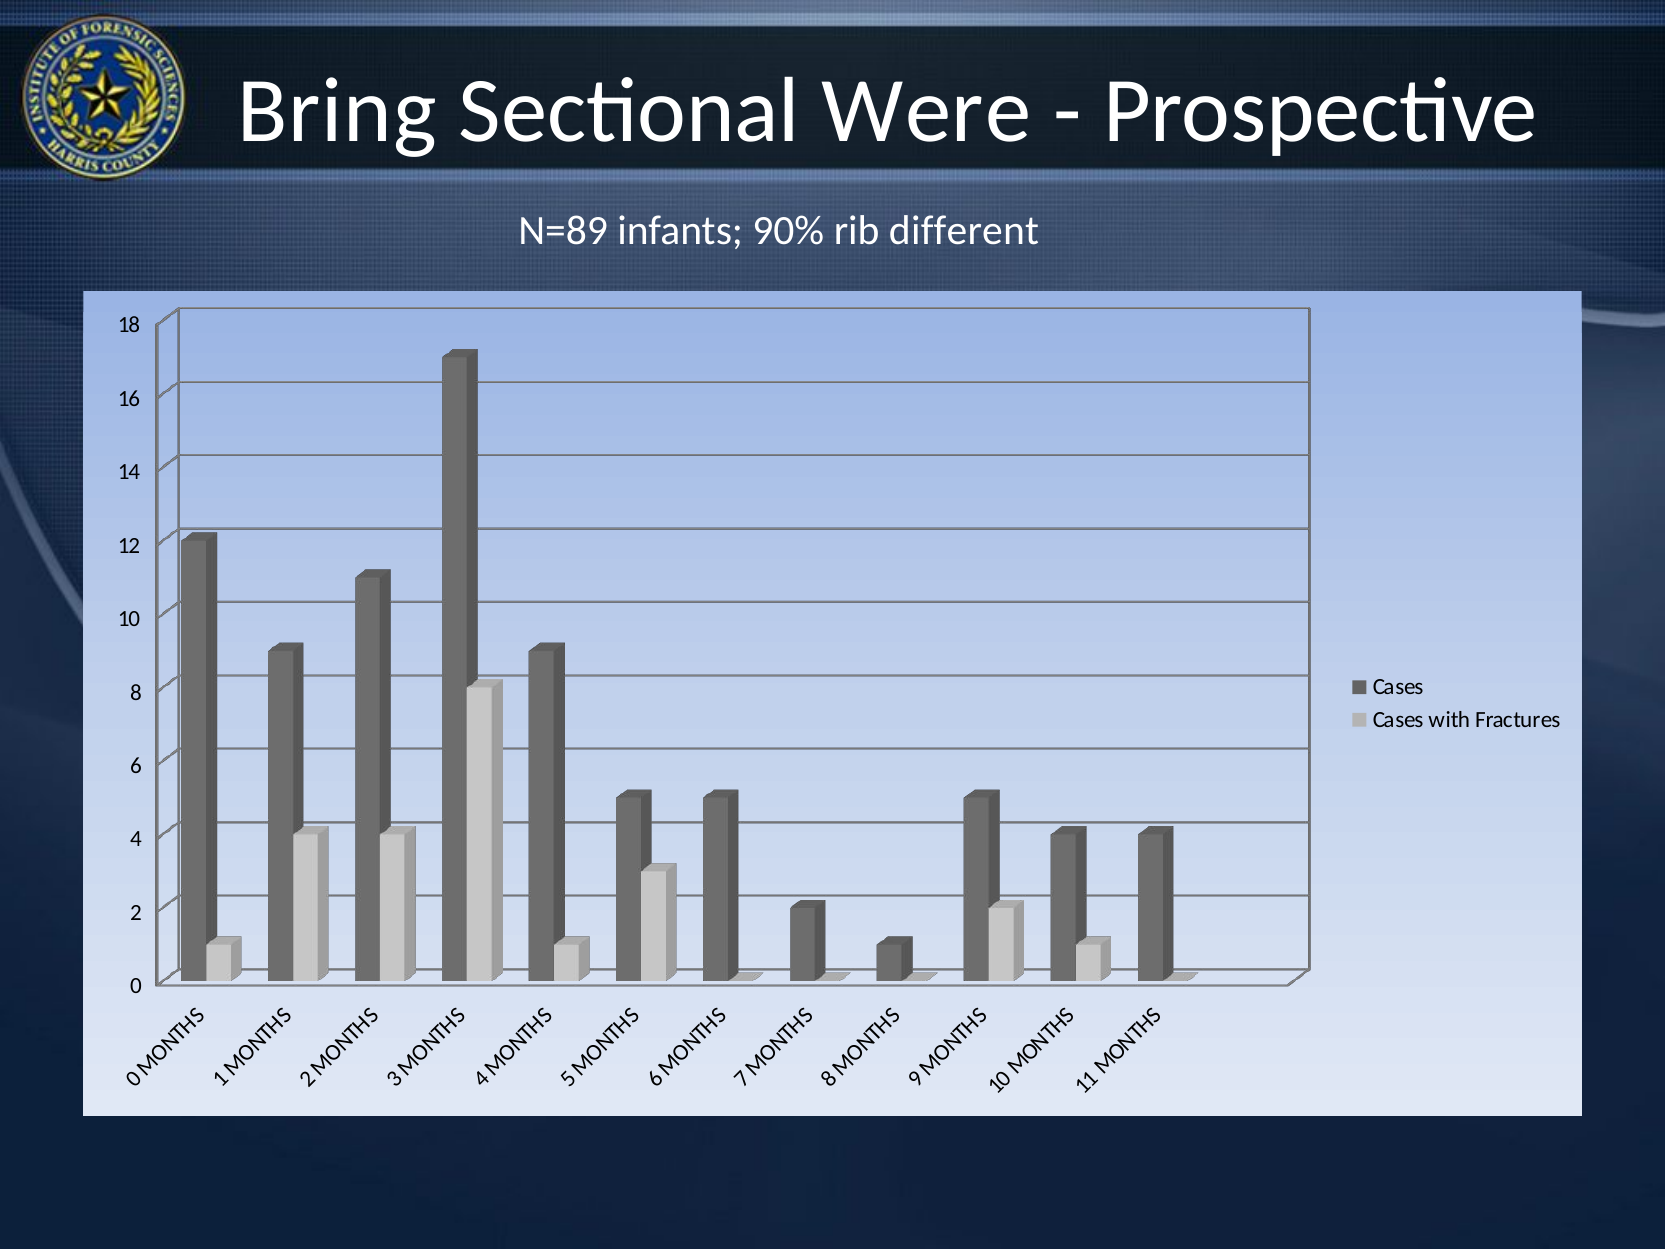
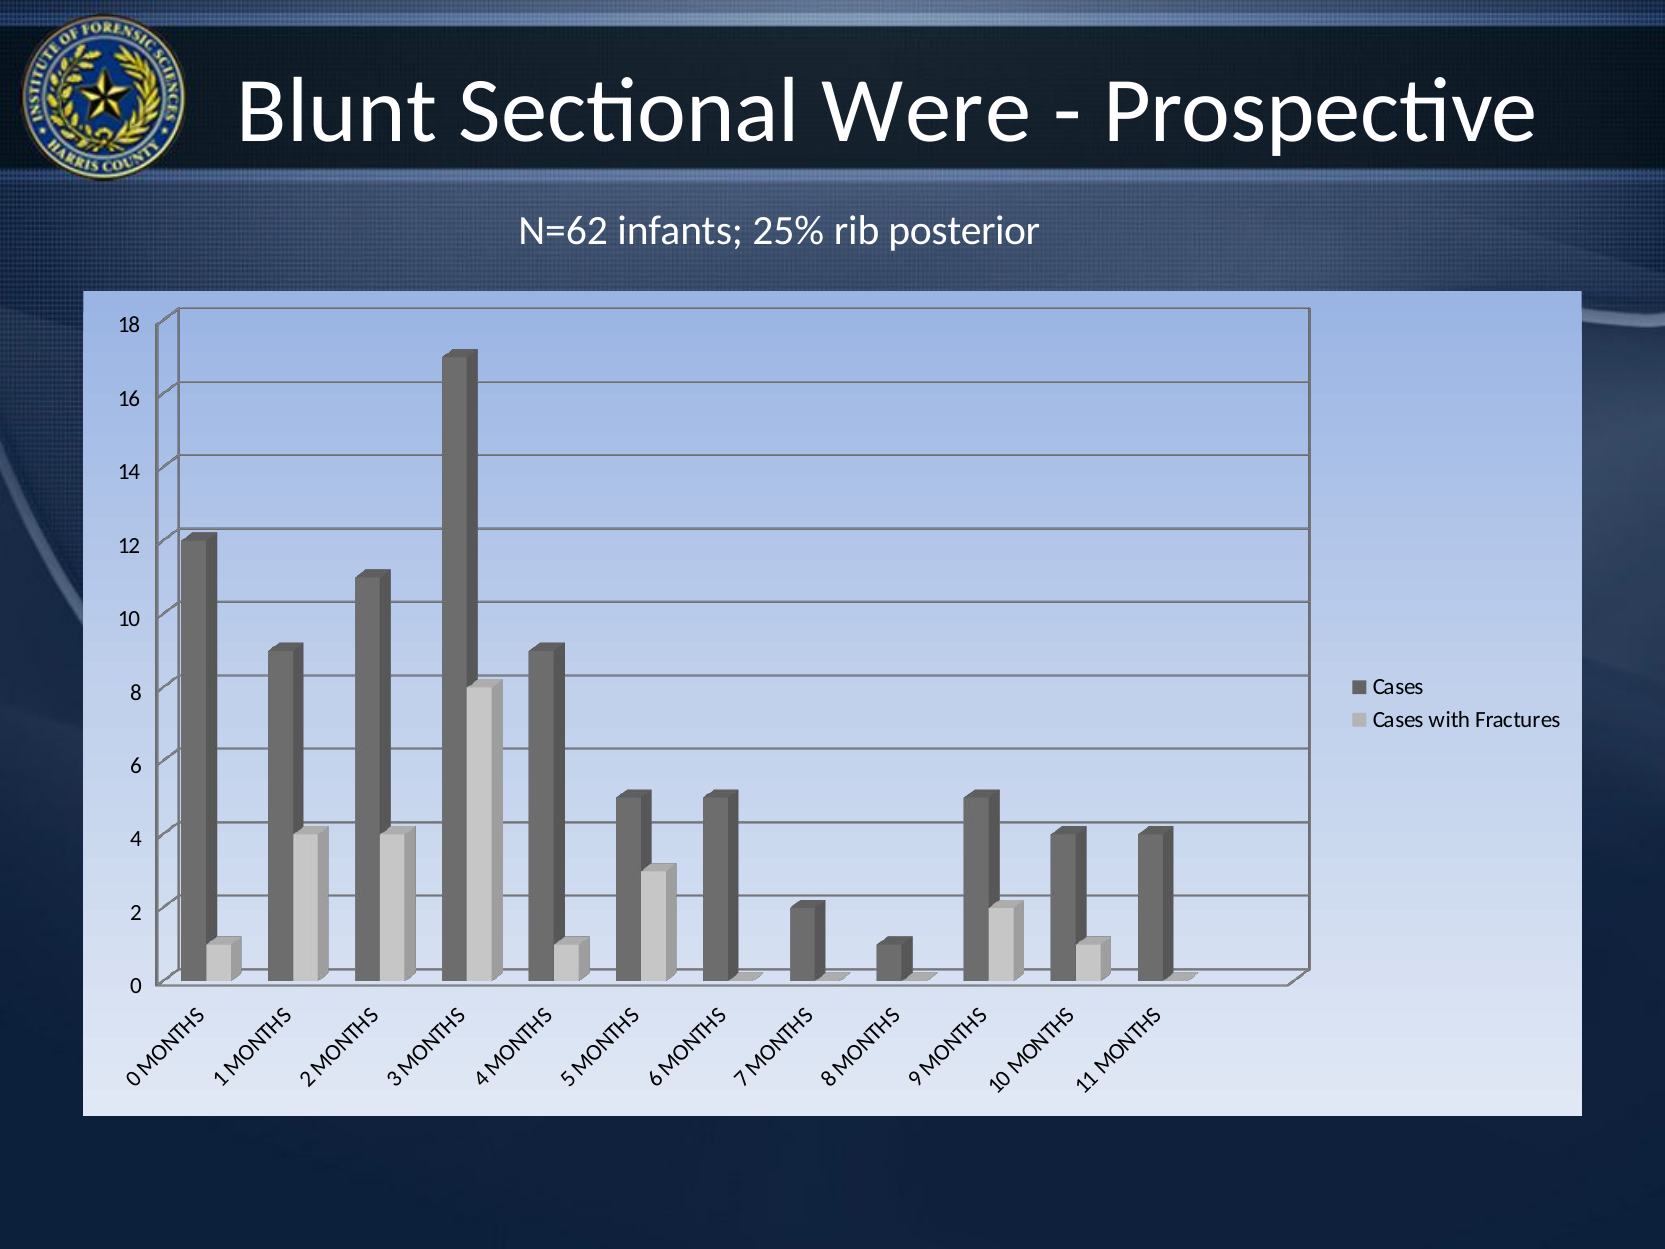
Bring: Bring -> Blunt
N=89: N=89 -> N=62
90%: 90% -> 25%
different: different -> posterior
